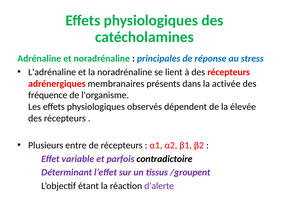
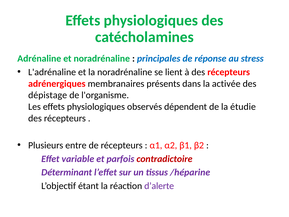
fréquence: fréquence -> dépistage
élevée: élevée -> étudie
contradictoire colour: black -> red
/groupent: /groupent -> /héparine
